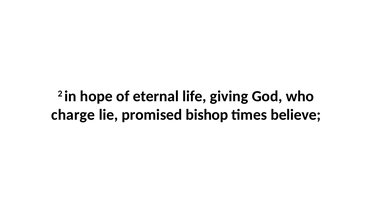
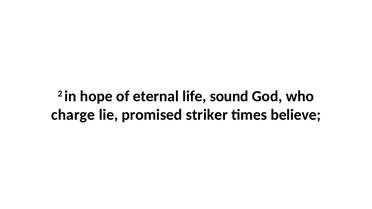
giving: giving -> sound
bishop: bishop -> striker
